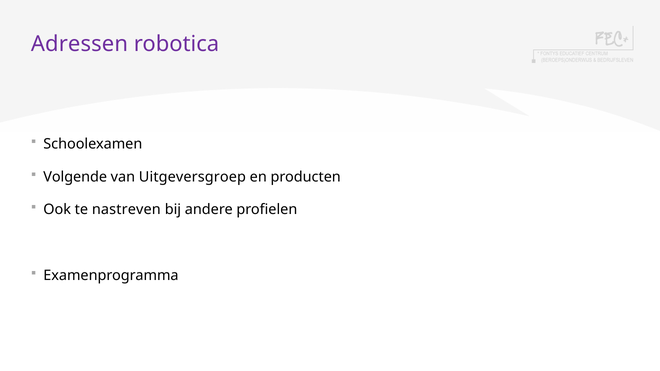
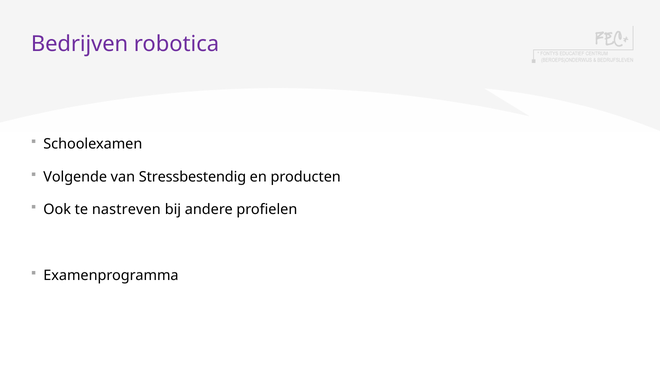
Adressen: Adressen -> Bedrijven
Uitgeversgroep: Uitgeversgroep -> Stressbestendig
